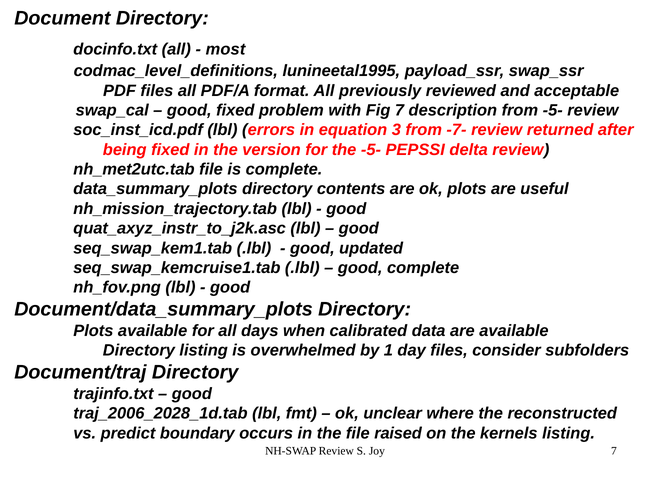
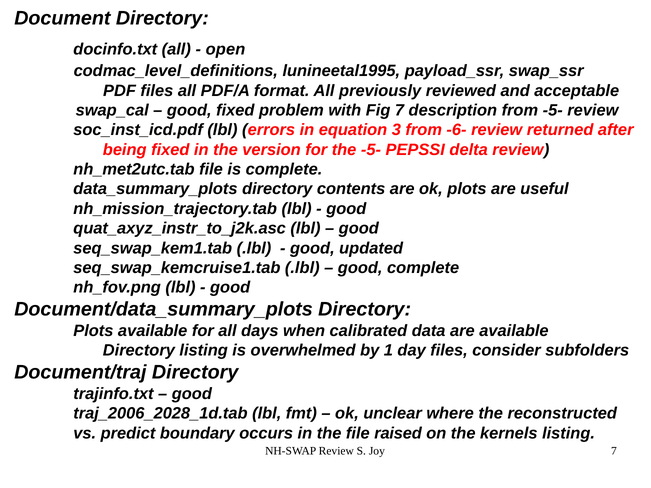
most: most -> open
-7-: -7- -> -6-
